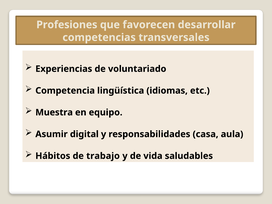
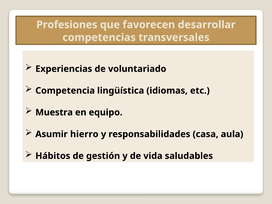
digital: digital -> hierro
trabajo: trabajo -> gestión
